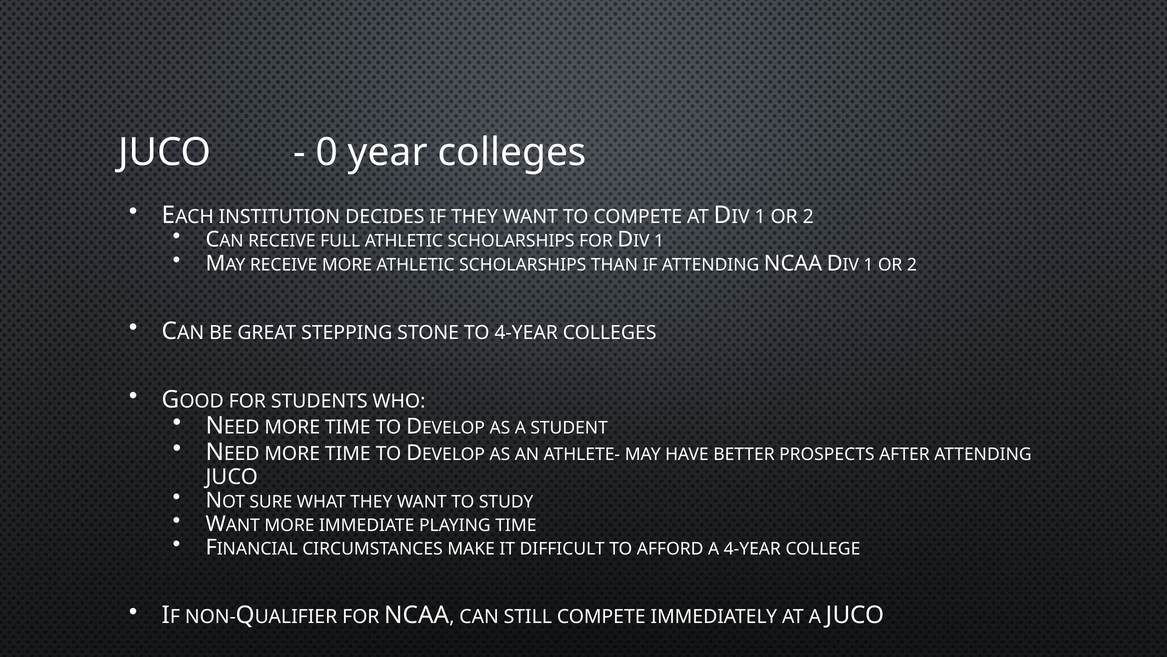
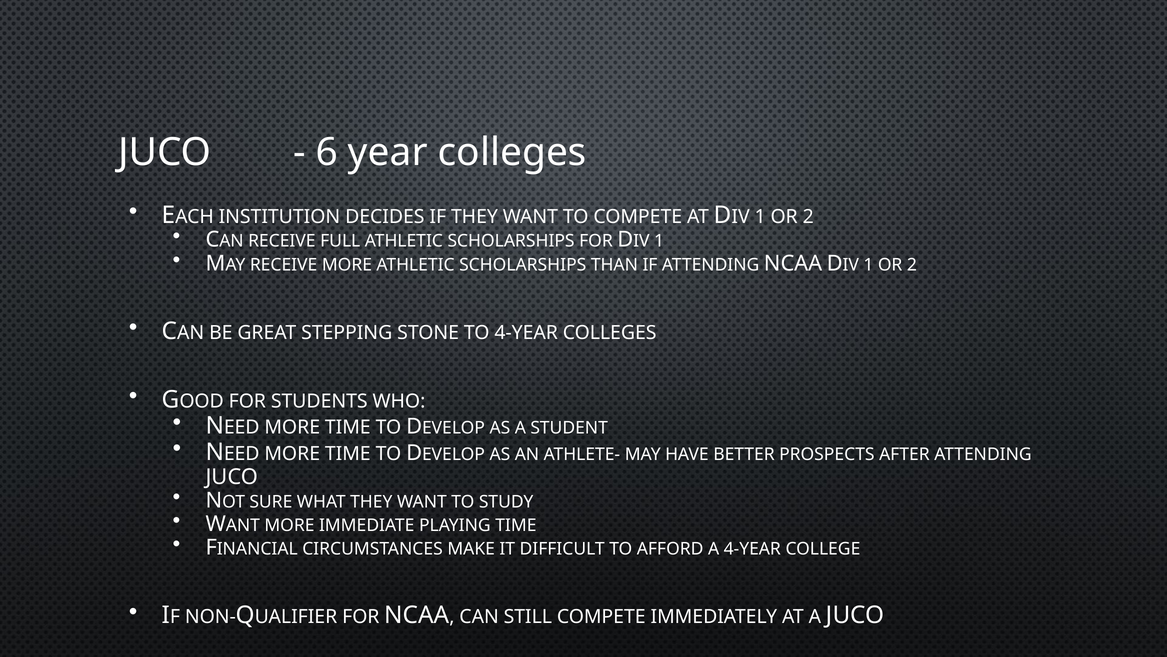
0: 0 -> 6
